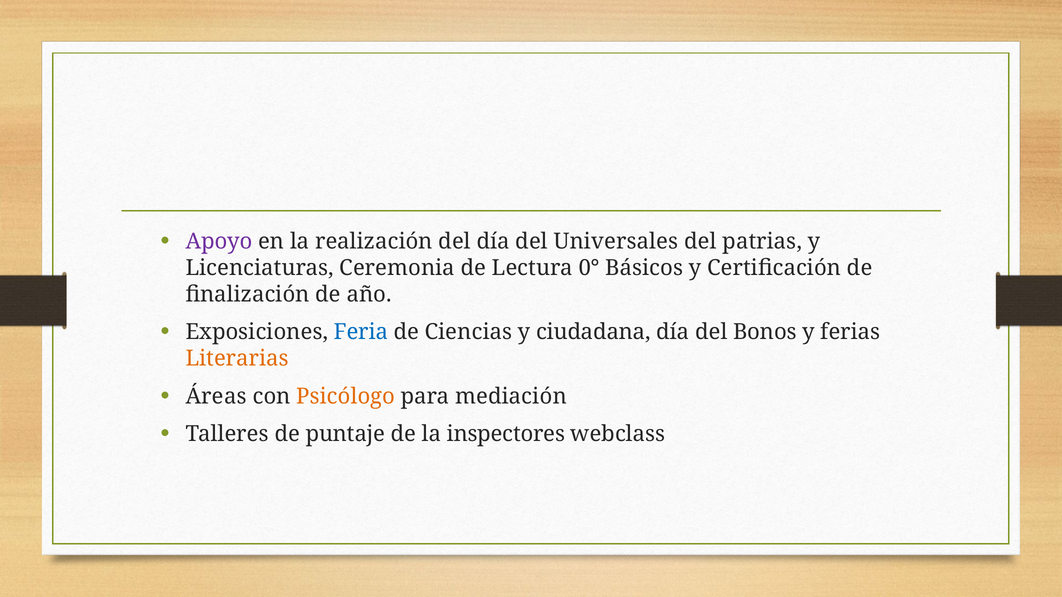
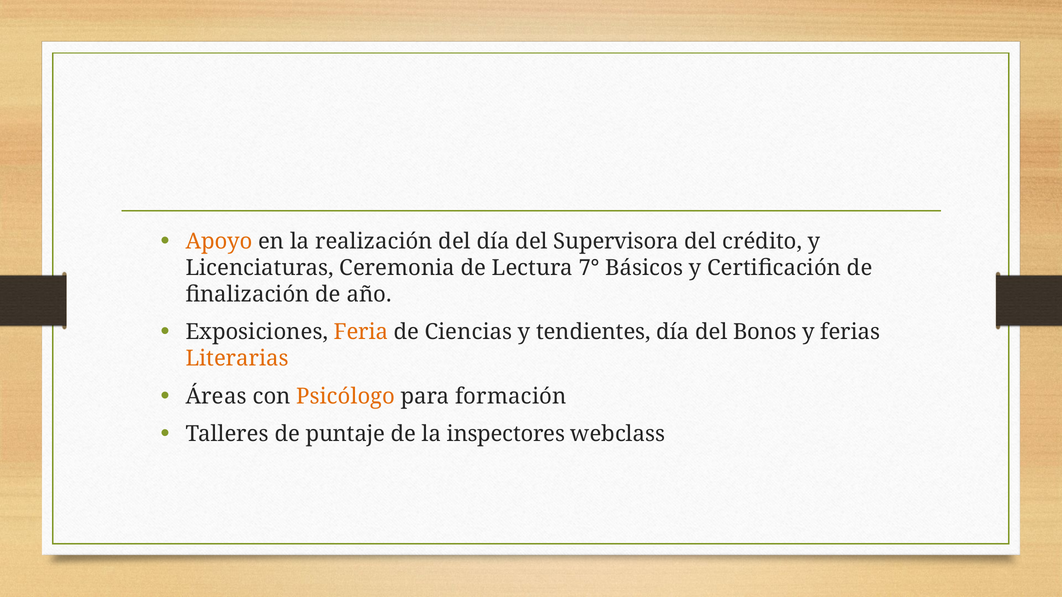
Apoyo colour: purple -> orange
Universales: Universales -> Supervisora
patrias: patrias -> crédito
0°: 0° -> 7°
Feria colour: blue -> orange
ciudadana: ciudadana -> tendientes
mediación: mediación -> formación
